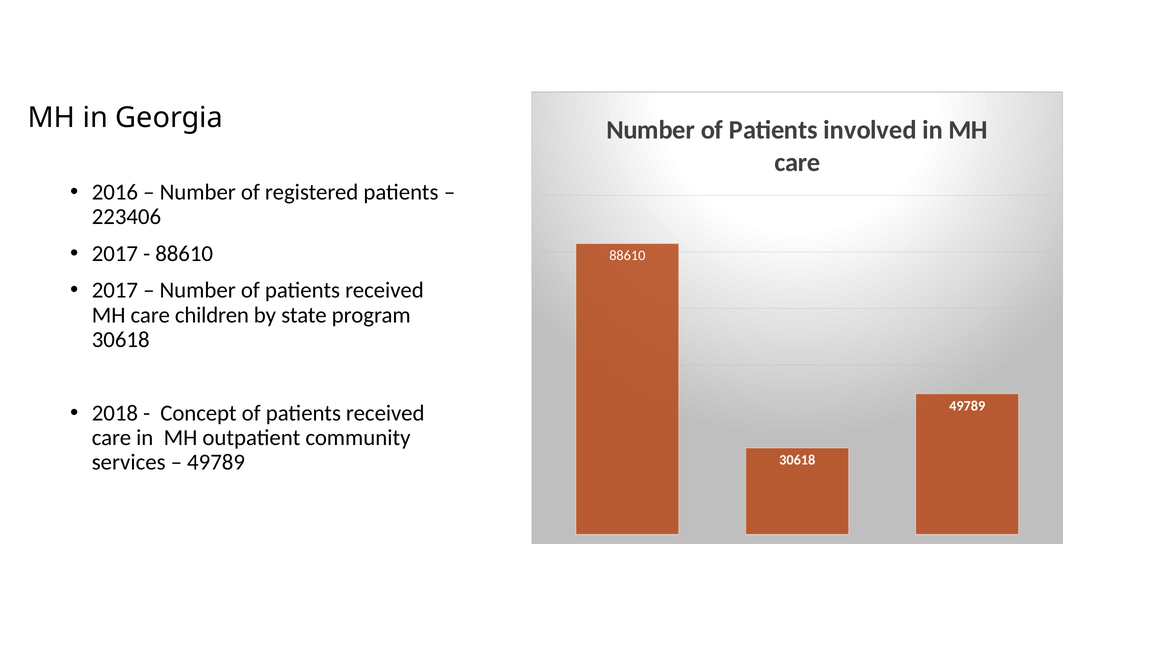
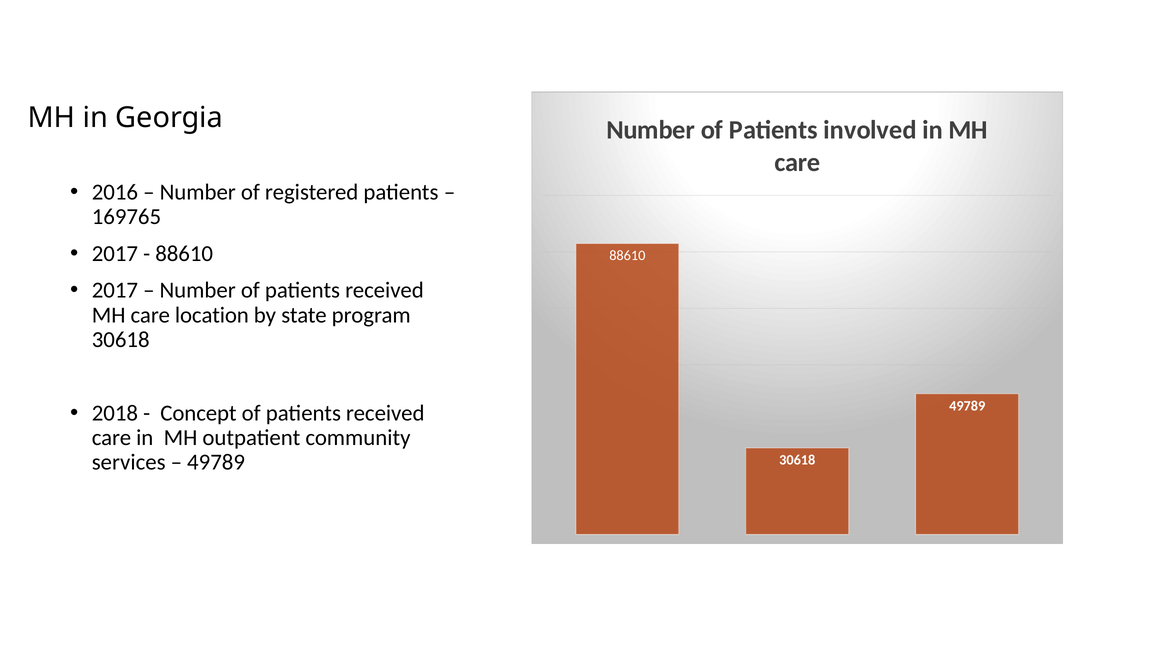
223406: 223406 -> 169765
children: children -> location
